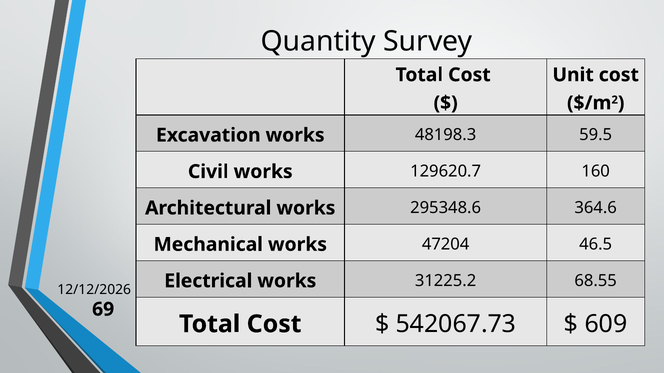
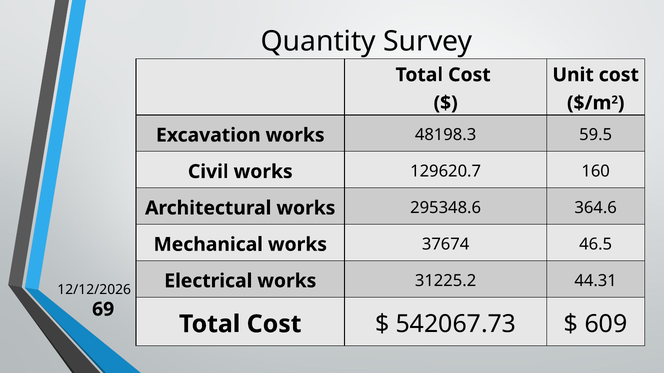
47204: 47204 -> 37674
68.55: 68.55 -> 44.31
